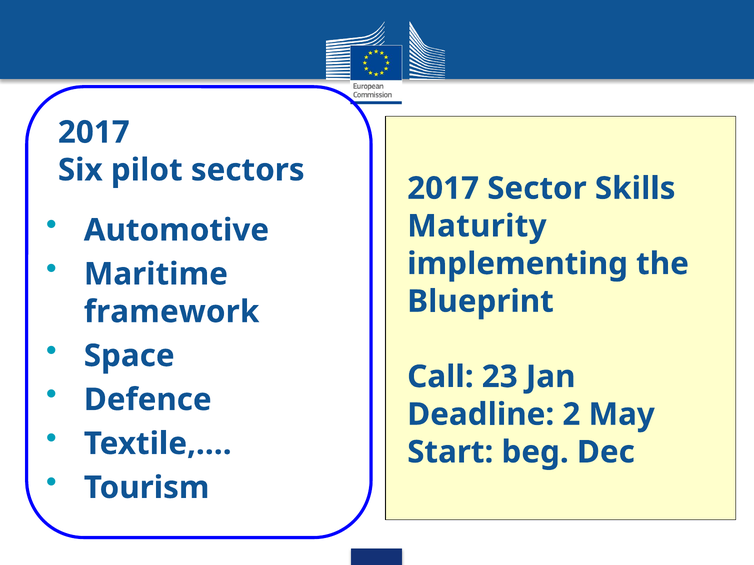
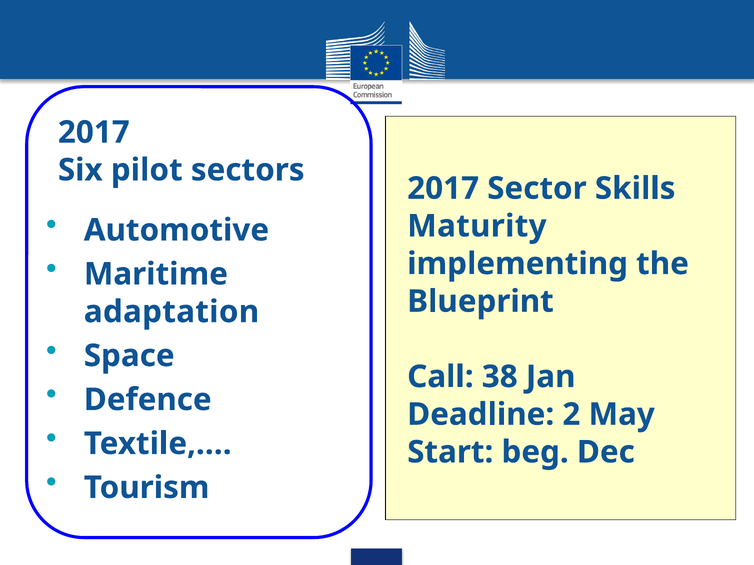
framework: framework -> adaptation
23: 23 -> 38
